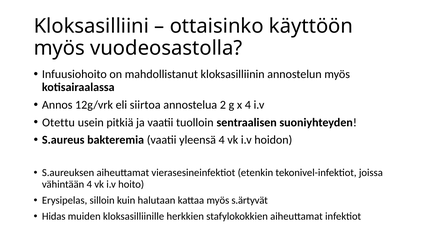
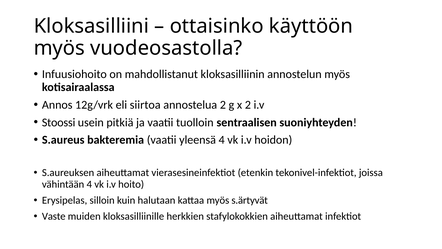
x 4: 4 -> 2
Otettu: Otettu -> Stoossi
Hidas: Hidas -> Vaste
